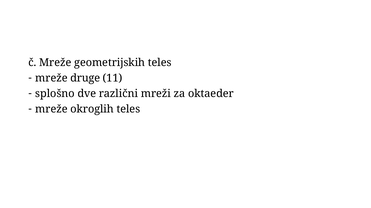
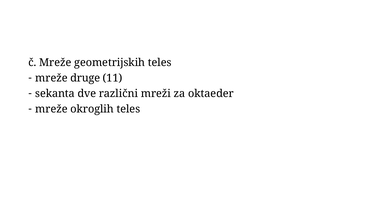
splošno: splošno -> sekanta
